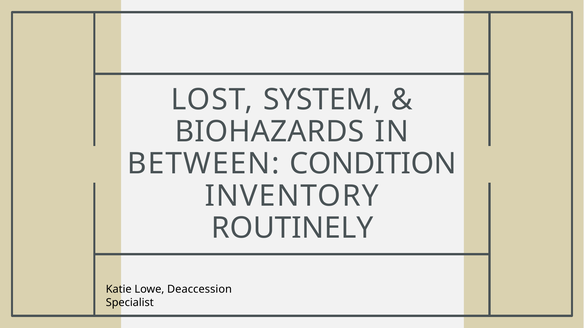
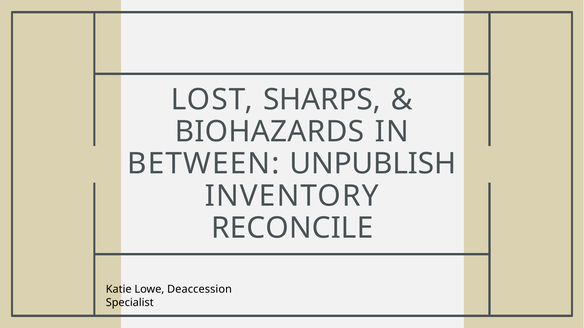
SYSTEM: SYSTEM -> SHARPS
CONDITION: CONDITION -> UNPUBLISH
ROUTINELY: ROUTINELY -> RECONCILE
